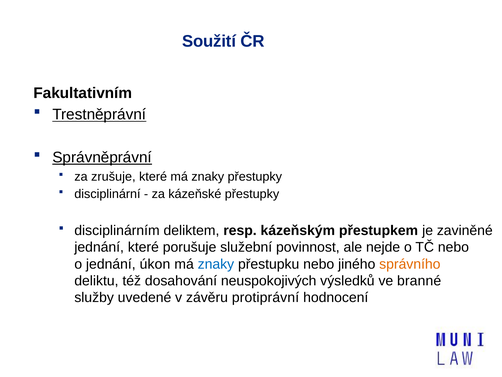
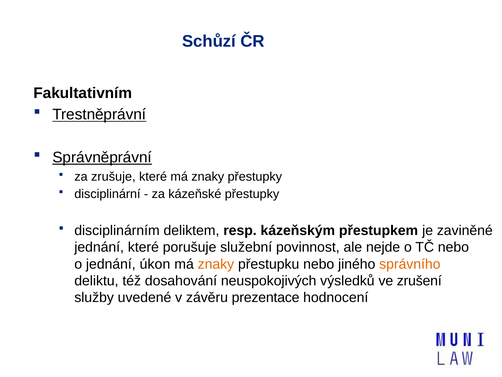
Soužití: Soužití -> Schůzí
znaky at (216, 264) colour: blue -> orange
branné: branné -> zrušení
protiprávní: protiprávní -> prezentace
